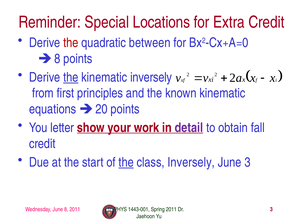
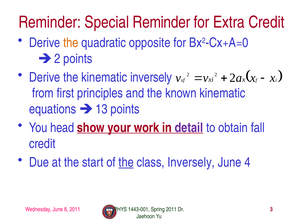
Special Locations: Locations -> Reminder
the at (71, 43) colour: red -> orange
between: between -> opposite
8 at (57, 59): 8 -> 2
the at (71, 77) underline: present -> none
20: 20 -> 13
letter: letter -> head
June 3: 3 -> 4
